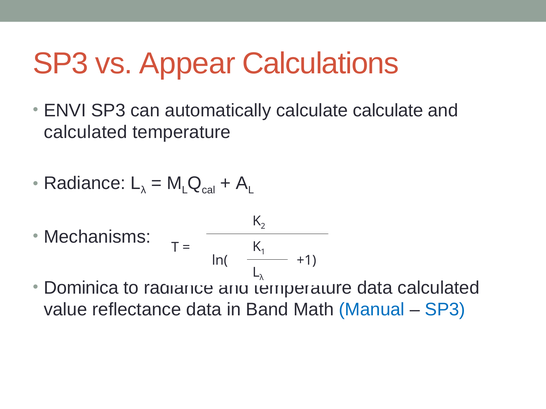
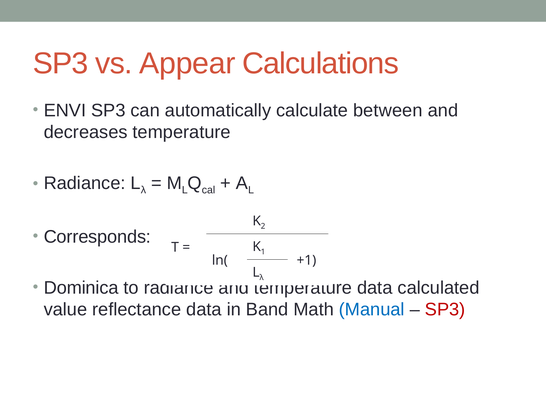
calculate calculate: calculate -> between
calculated at (86, 132): calculated -> decreases
Mechanisms: Mechanisms -> Corresponds
SP3 at (445, 310) colour: blue -> red
